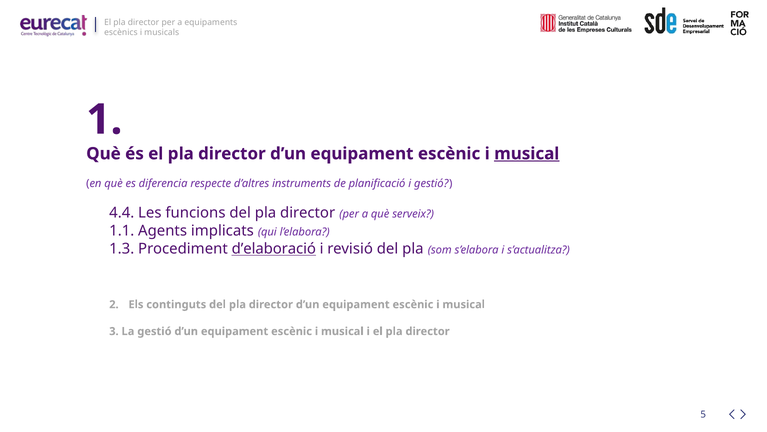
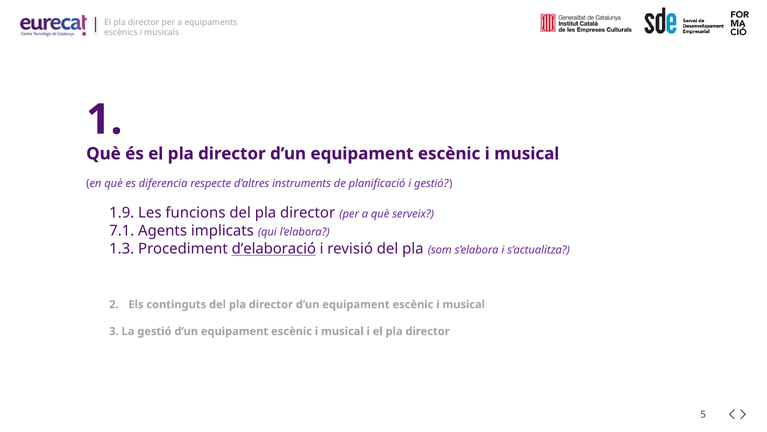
musical at (527, 153) underline: present -> none
4.4: 4.4 -> 1.9
1.1: 1.1 -> 7.1
